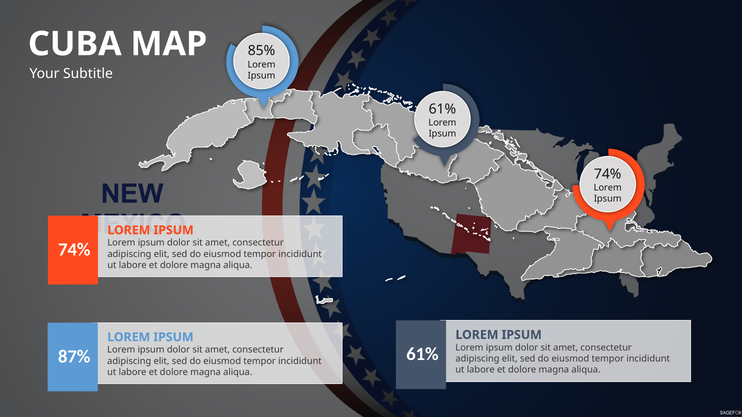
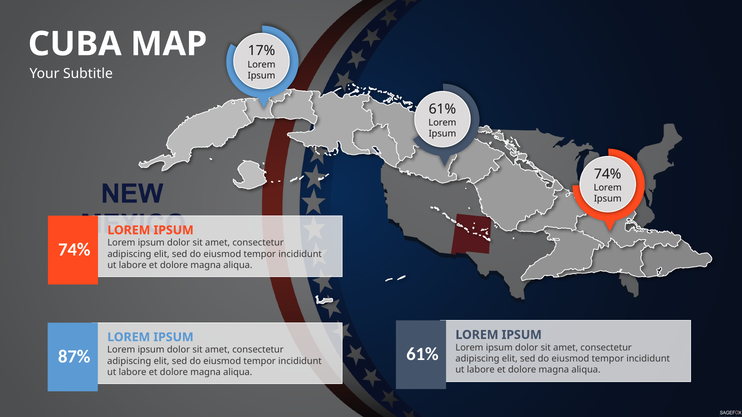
85%: 85% -> 17%
